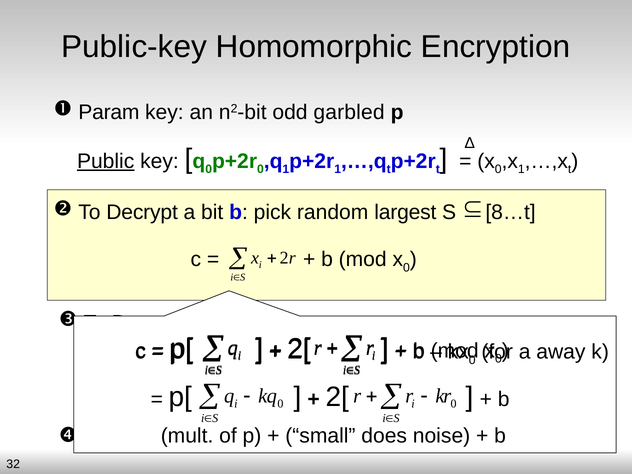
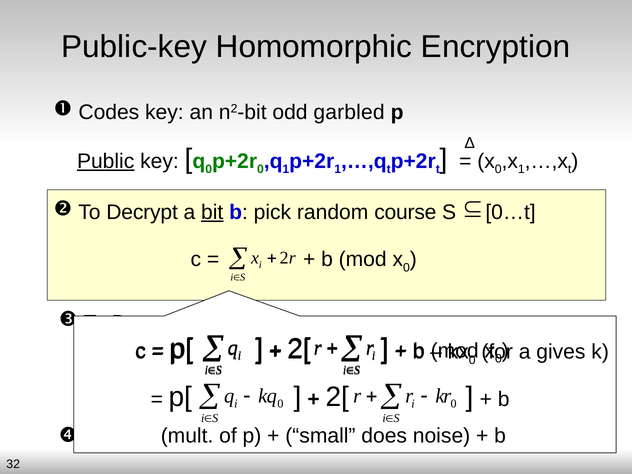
Param: Param -> Codes
bit at (212, 212) underline: none -> present
largest: largest -> course
8…t: 8…t -> 0…t
away: away -> gives
